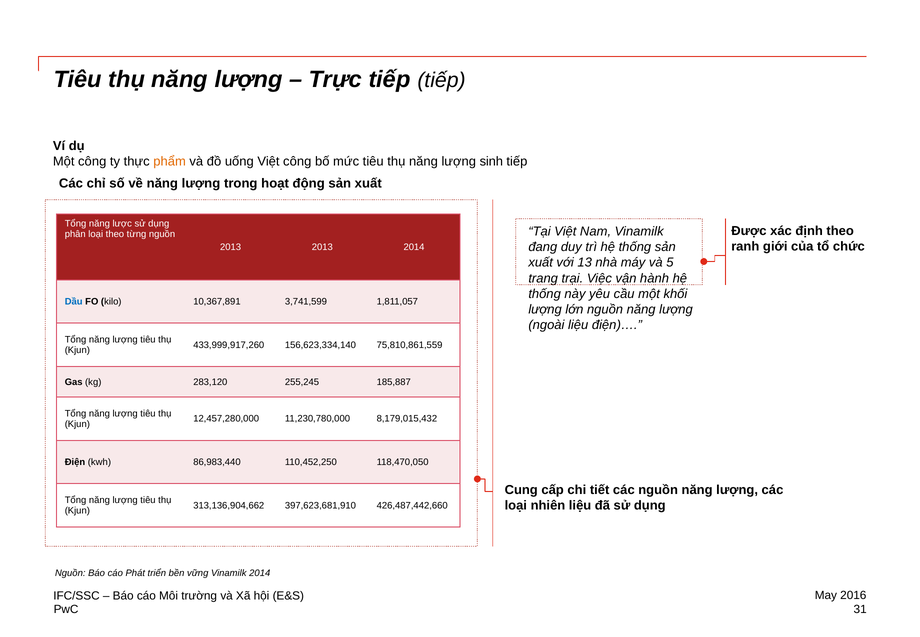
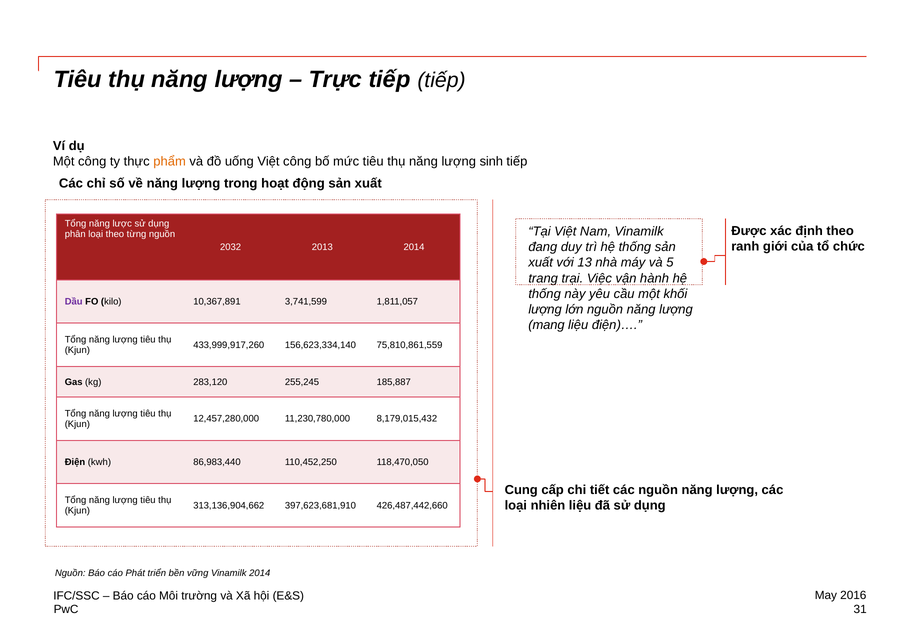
2013 at (231, 247): 2013 -> 2032
Dầu colour: blue -> purple
ngoài: ngoài -> mang
